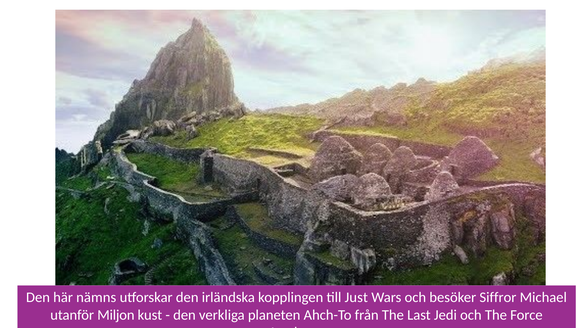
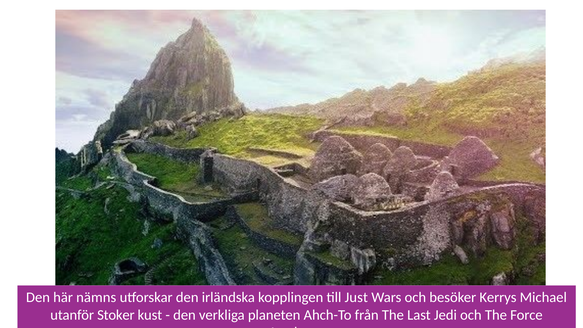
Siffror: Siffror -> Kerrys
Miljon: Miljon -> Stoker
